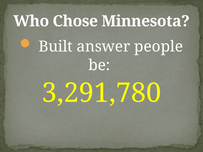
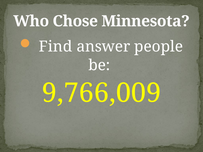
Built: Built -> Find
3,291,780: 3,291,780 -> 9,766,009
